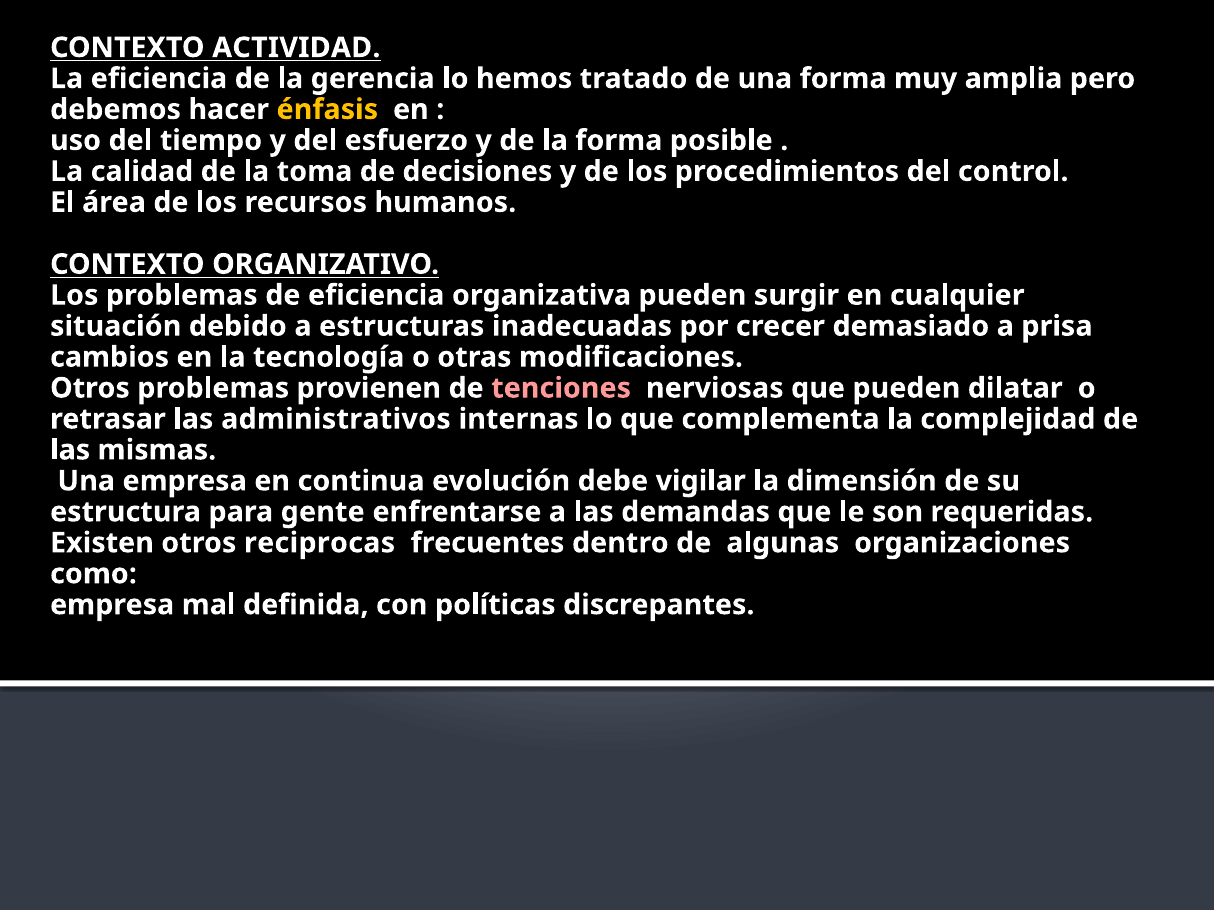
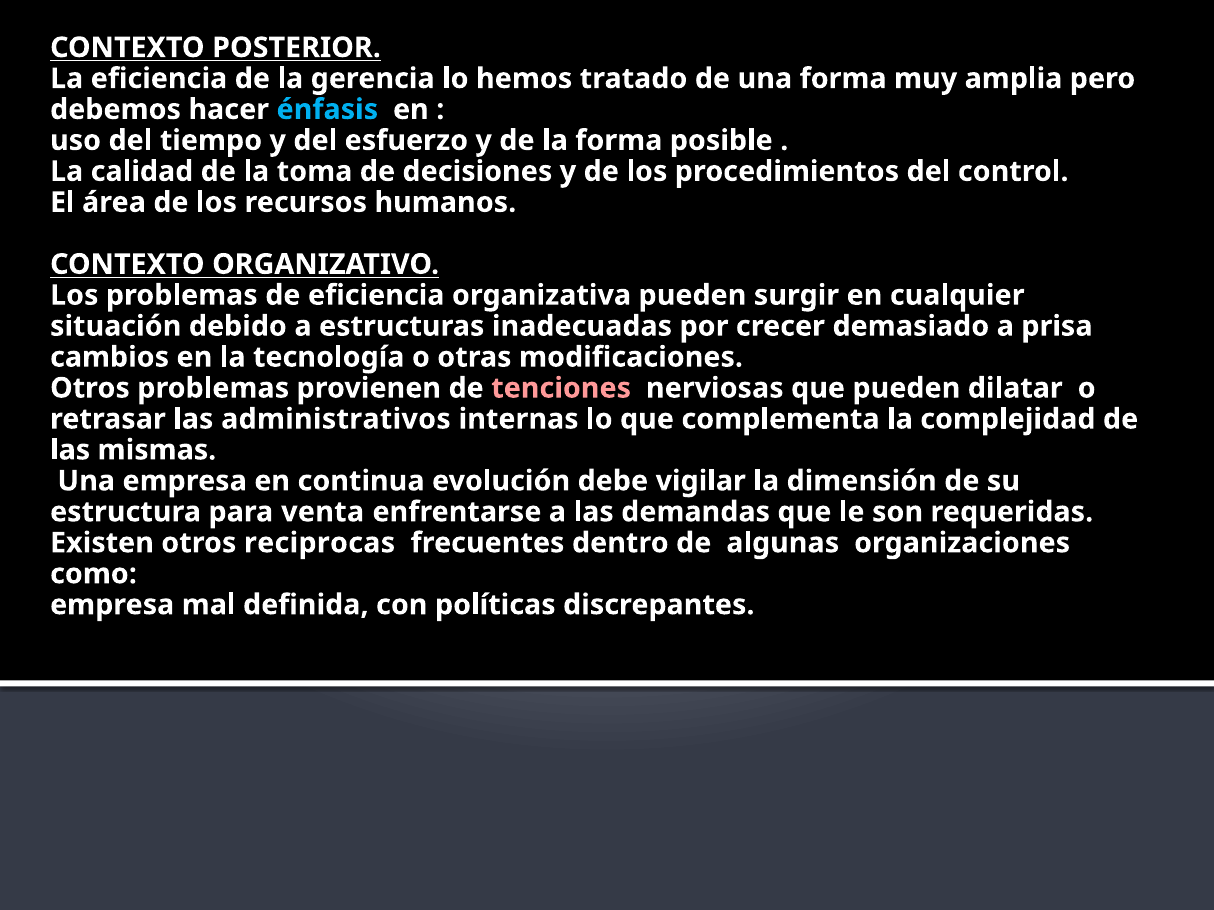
ACTIVIDAD: ACTIVIDAD -> POSTERIOR
énfasis colour: yellow -> light blue
gente: gente -> venta
